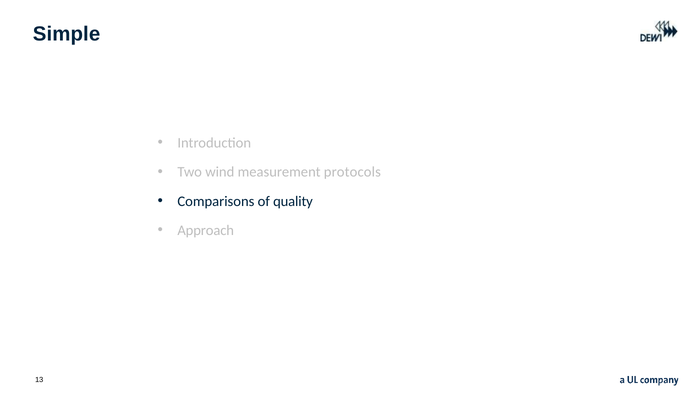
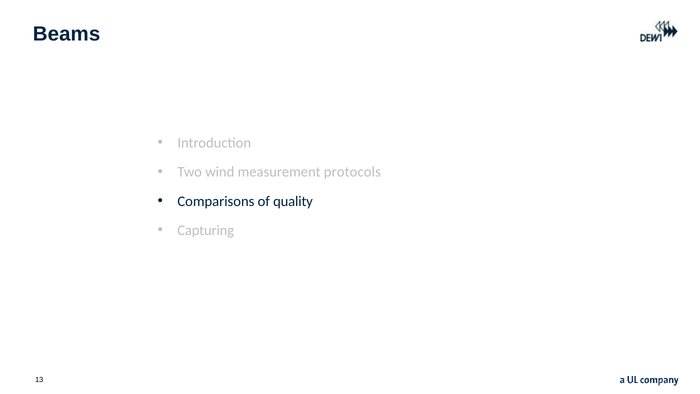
Simple: Simple -> Beams
Approach: Approach -> Capturing
